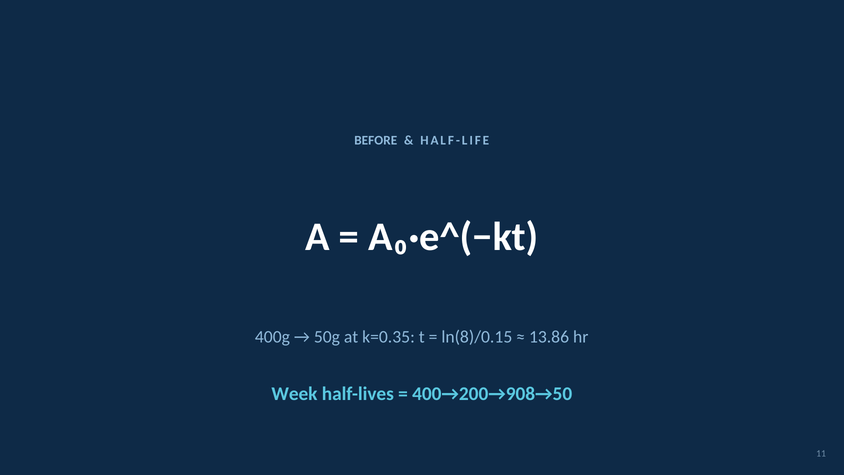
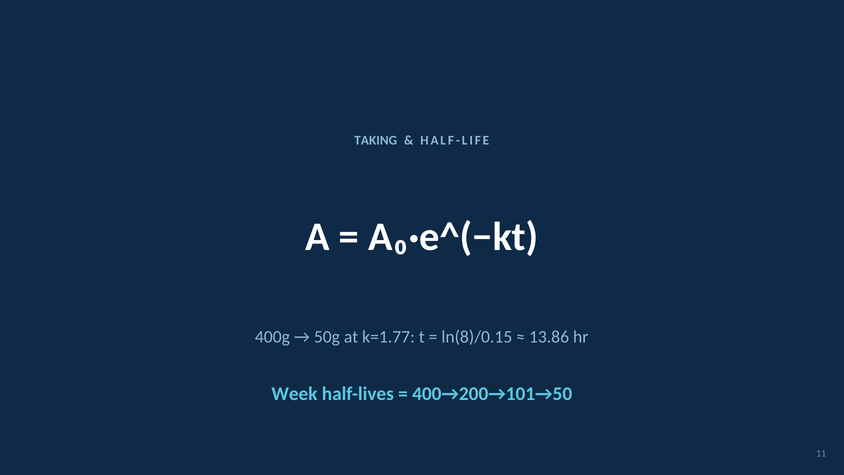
BEFORE: BEFORE -> TAKING
k=0.35: k=0.35 -> k=1.77
400→200→908→50: 400→200→908→50 -> 400→200→101→50
